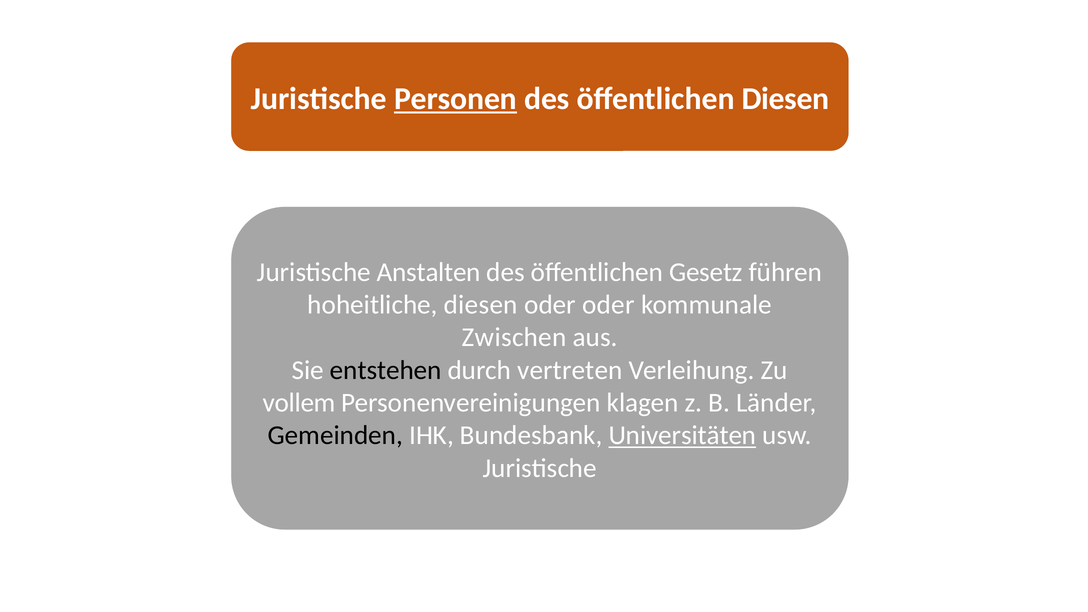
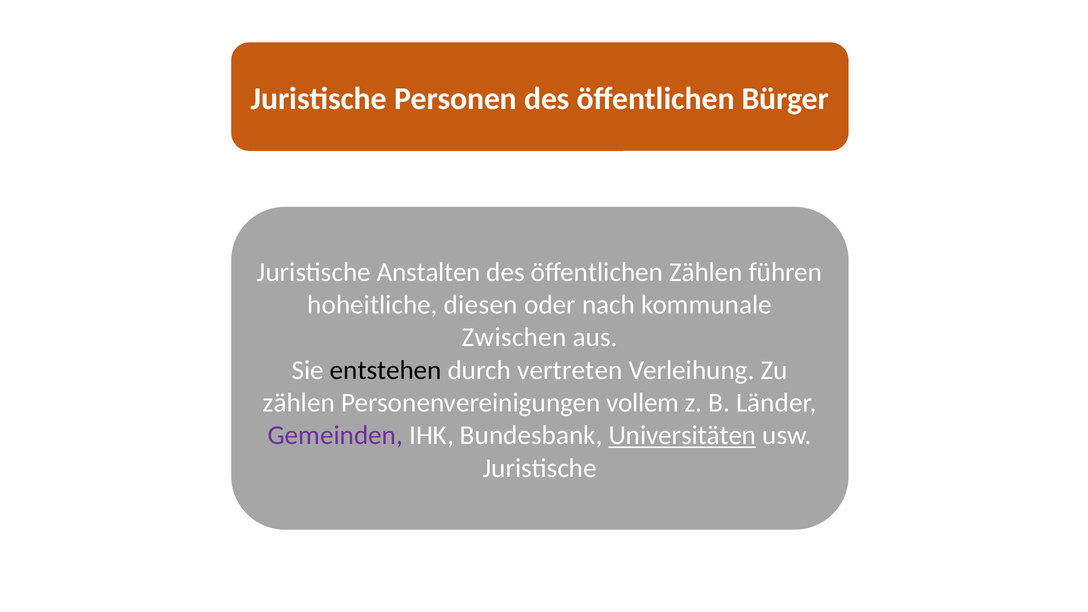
Personen underline: present -> none
öffentlichen Diesen: Diesen -> Bürger
öffentlichen Gesetz: Gesetz -> Zählen
oder oder: oder -> nach
vollem at (299, 403): vollem -> zählen
klagen: klagen -> vollem
Gemeinden colour: black -> purple
